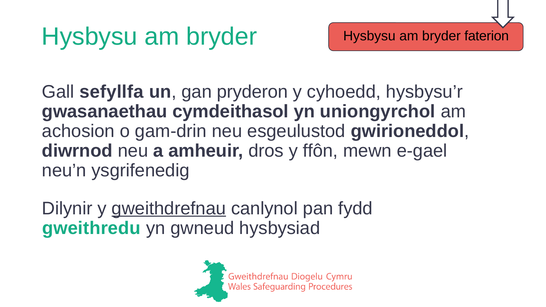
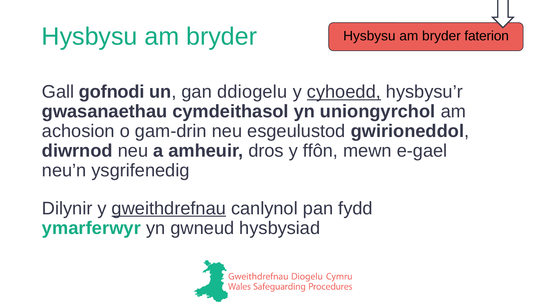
sefyllfa: sefyllfa -> gofnodi
pryderon: pryderon -> ddiogelu
cyhoedd underline: none -> present
gweithredu: gweithredu -> ymarferwyr
